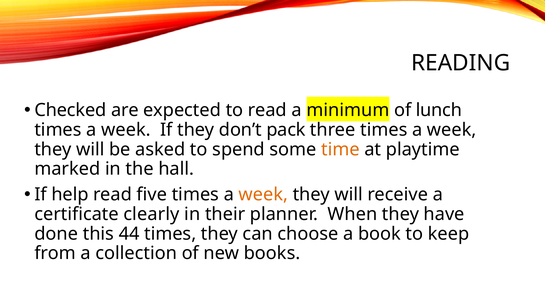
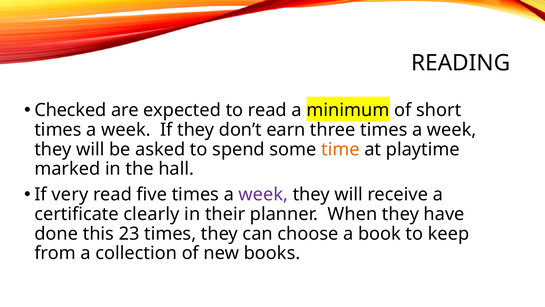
lunch: lunch -> short
pack: pack -> earn
help: help -> very
week at (263, 194) colour: orange -> purple
44: 44 -> 23
